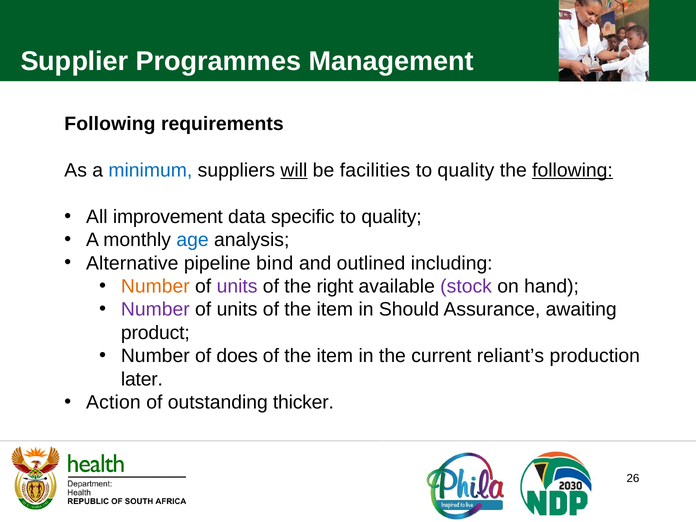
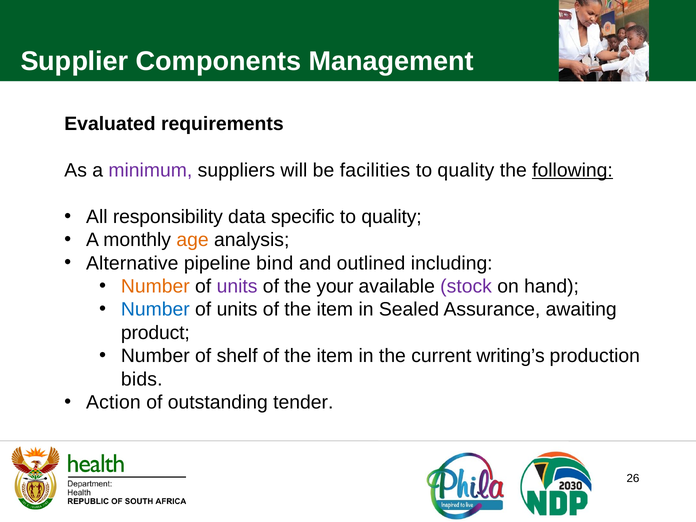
Programmes: Programmes -> Components
Following at (110, 124): Following -> Evaluated
minimum colour: blue -> purple
will underline: present -> none
improvement: improvement -> responsibility
age colour: blue -> orange
right: right -> your
Number at (155, 310) colour: purple -> blue
Should: Should -> Sealed
does: does -> shelf
reliant’s: reliant’s -> writing’s
later: later -> bids
thicker: thicker -> tender
